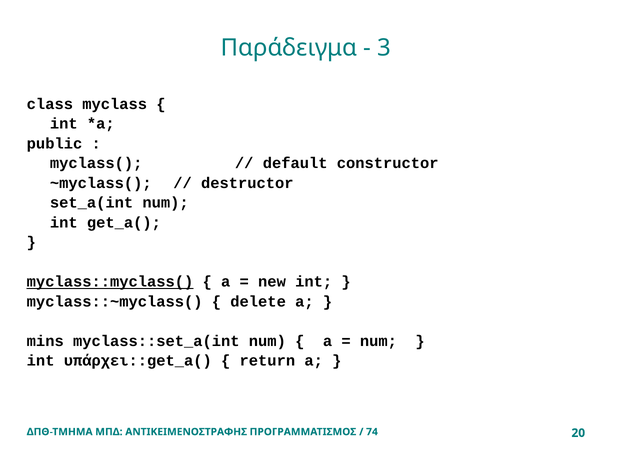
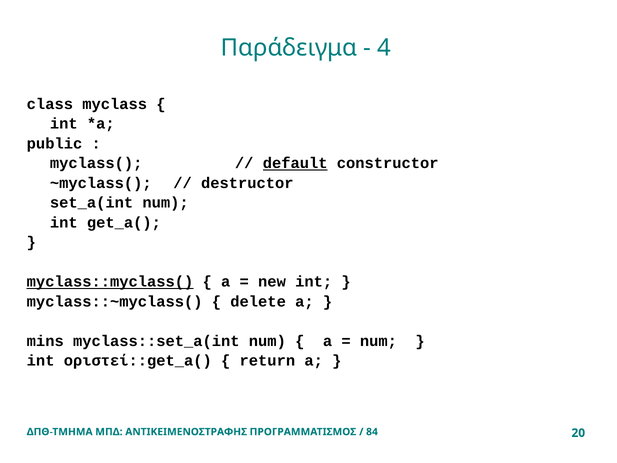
3: 3 -> 4
default underline: none -> present
υπάρχει::get_a(: υπάρχει::get_a( -> οριστεί::get_a(
74: 74 -> 84
